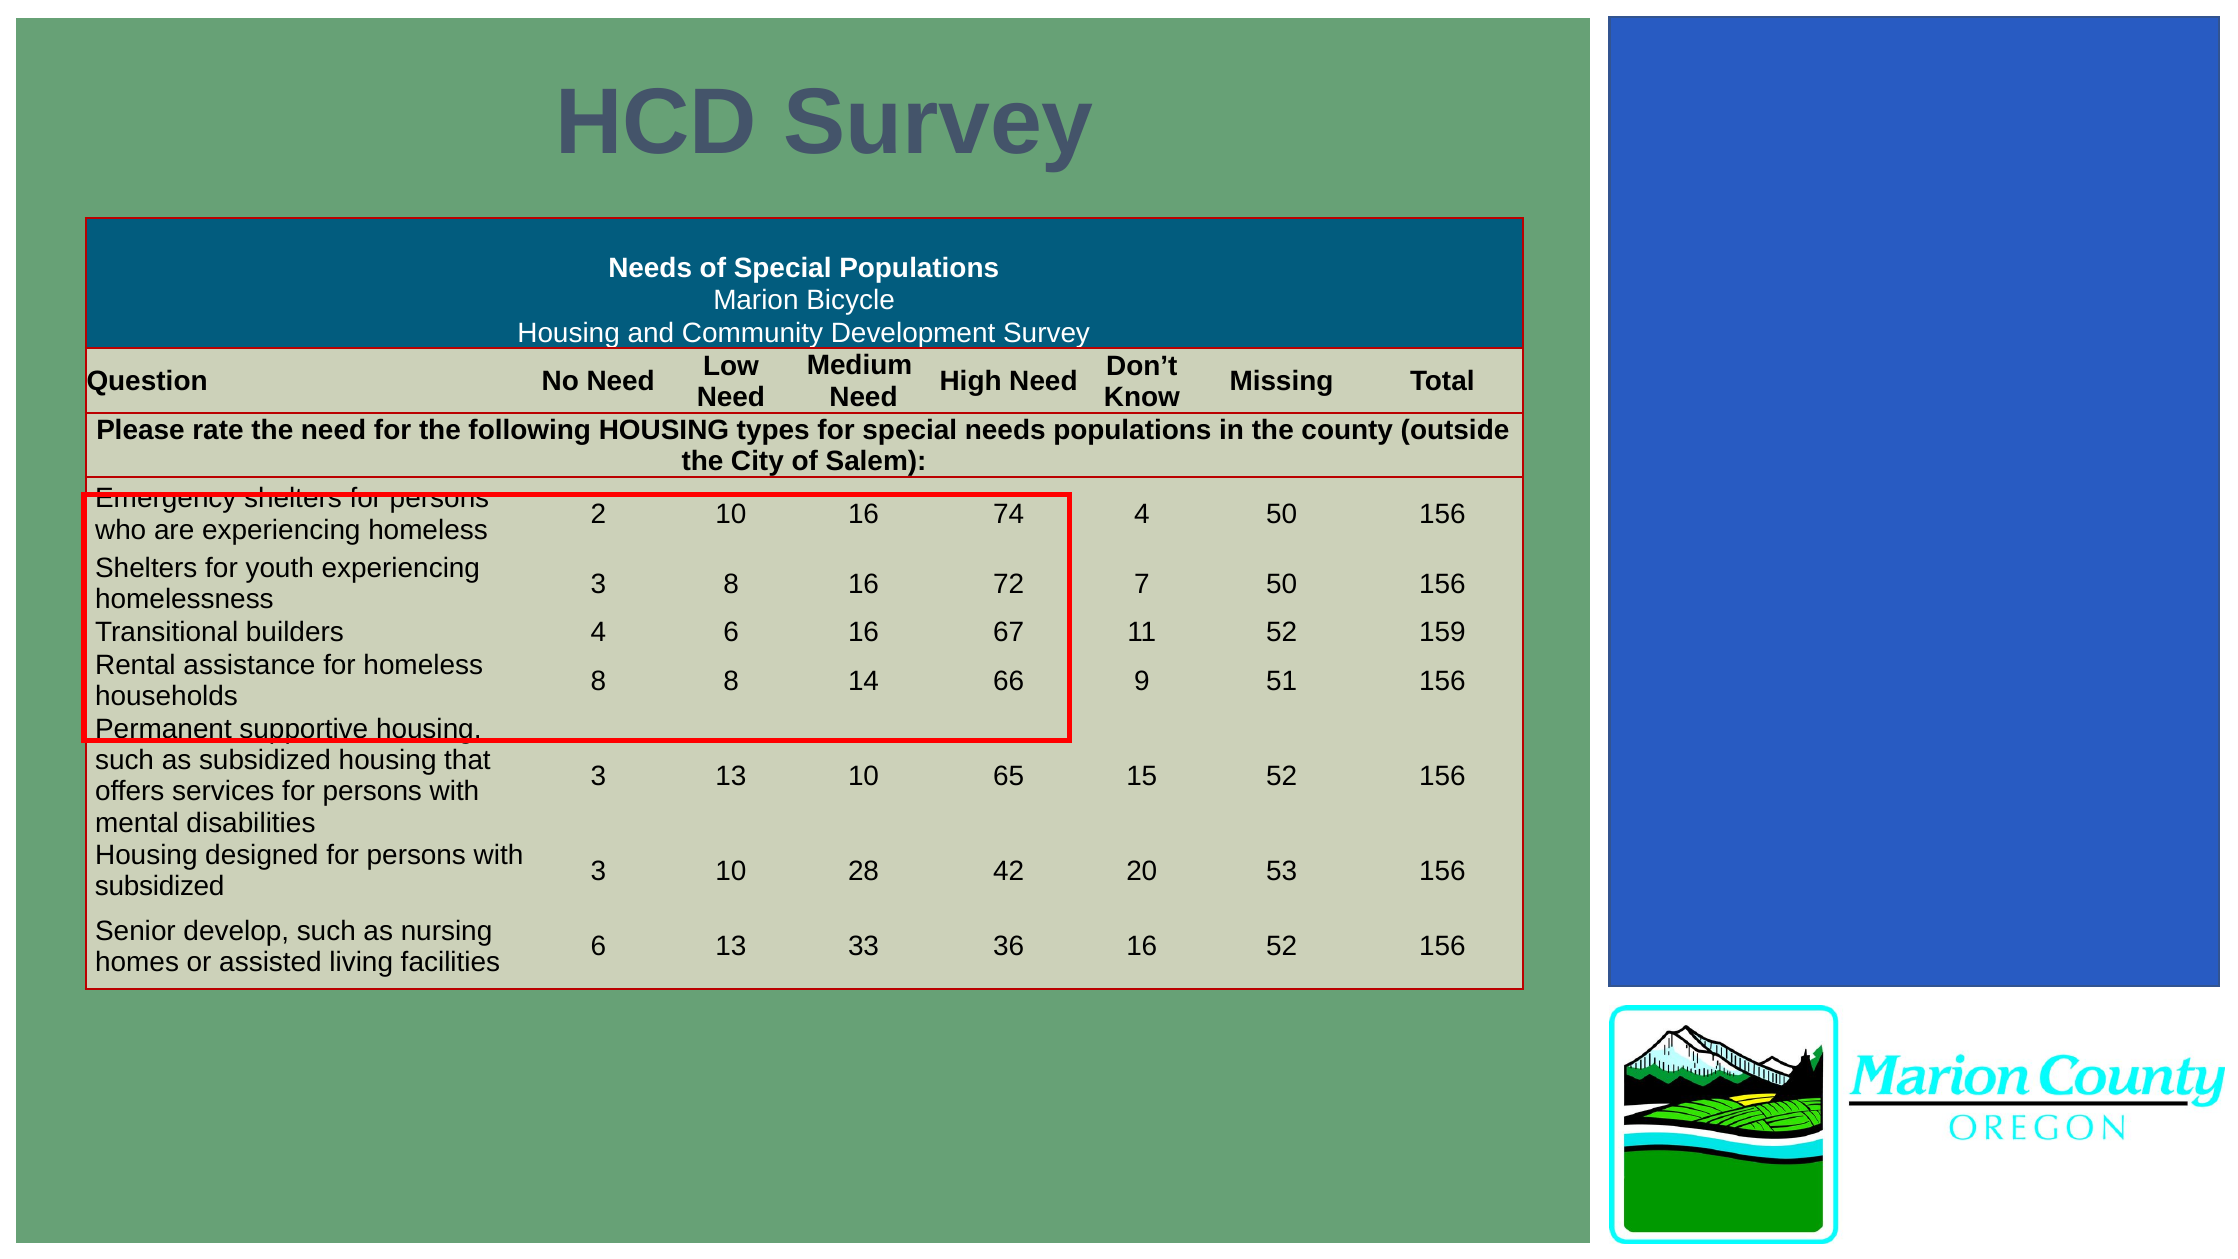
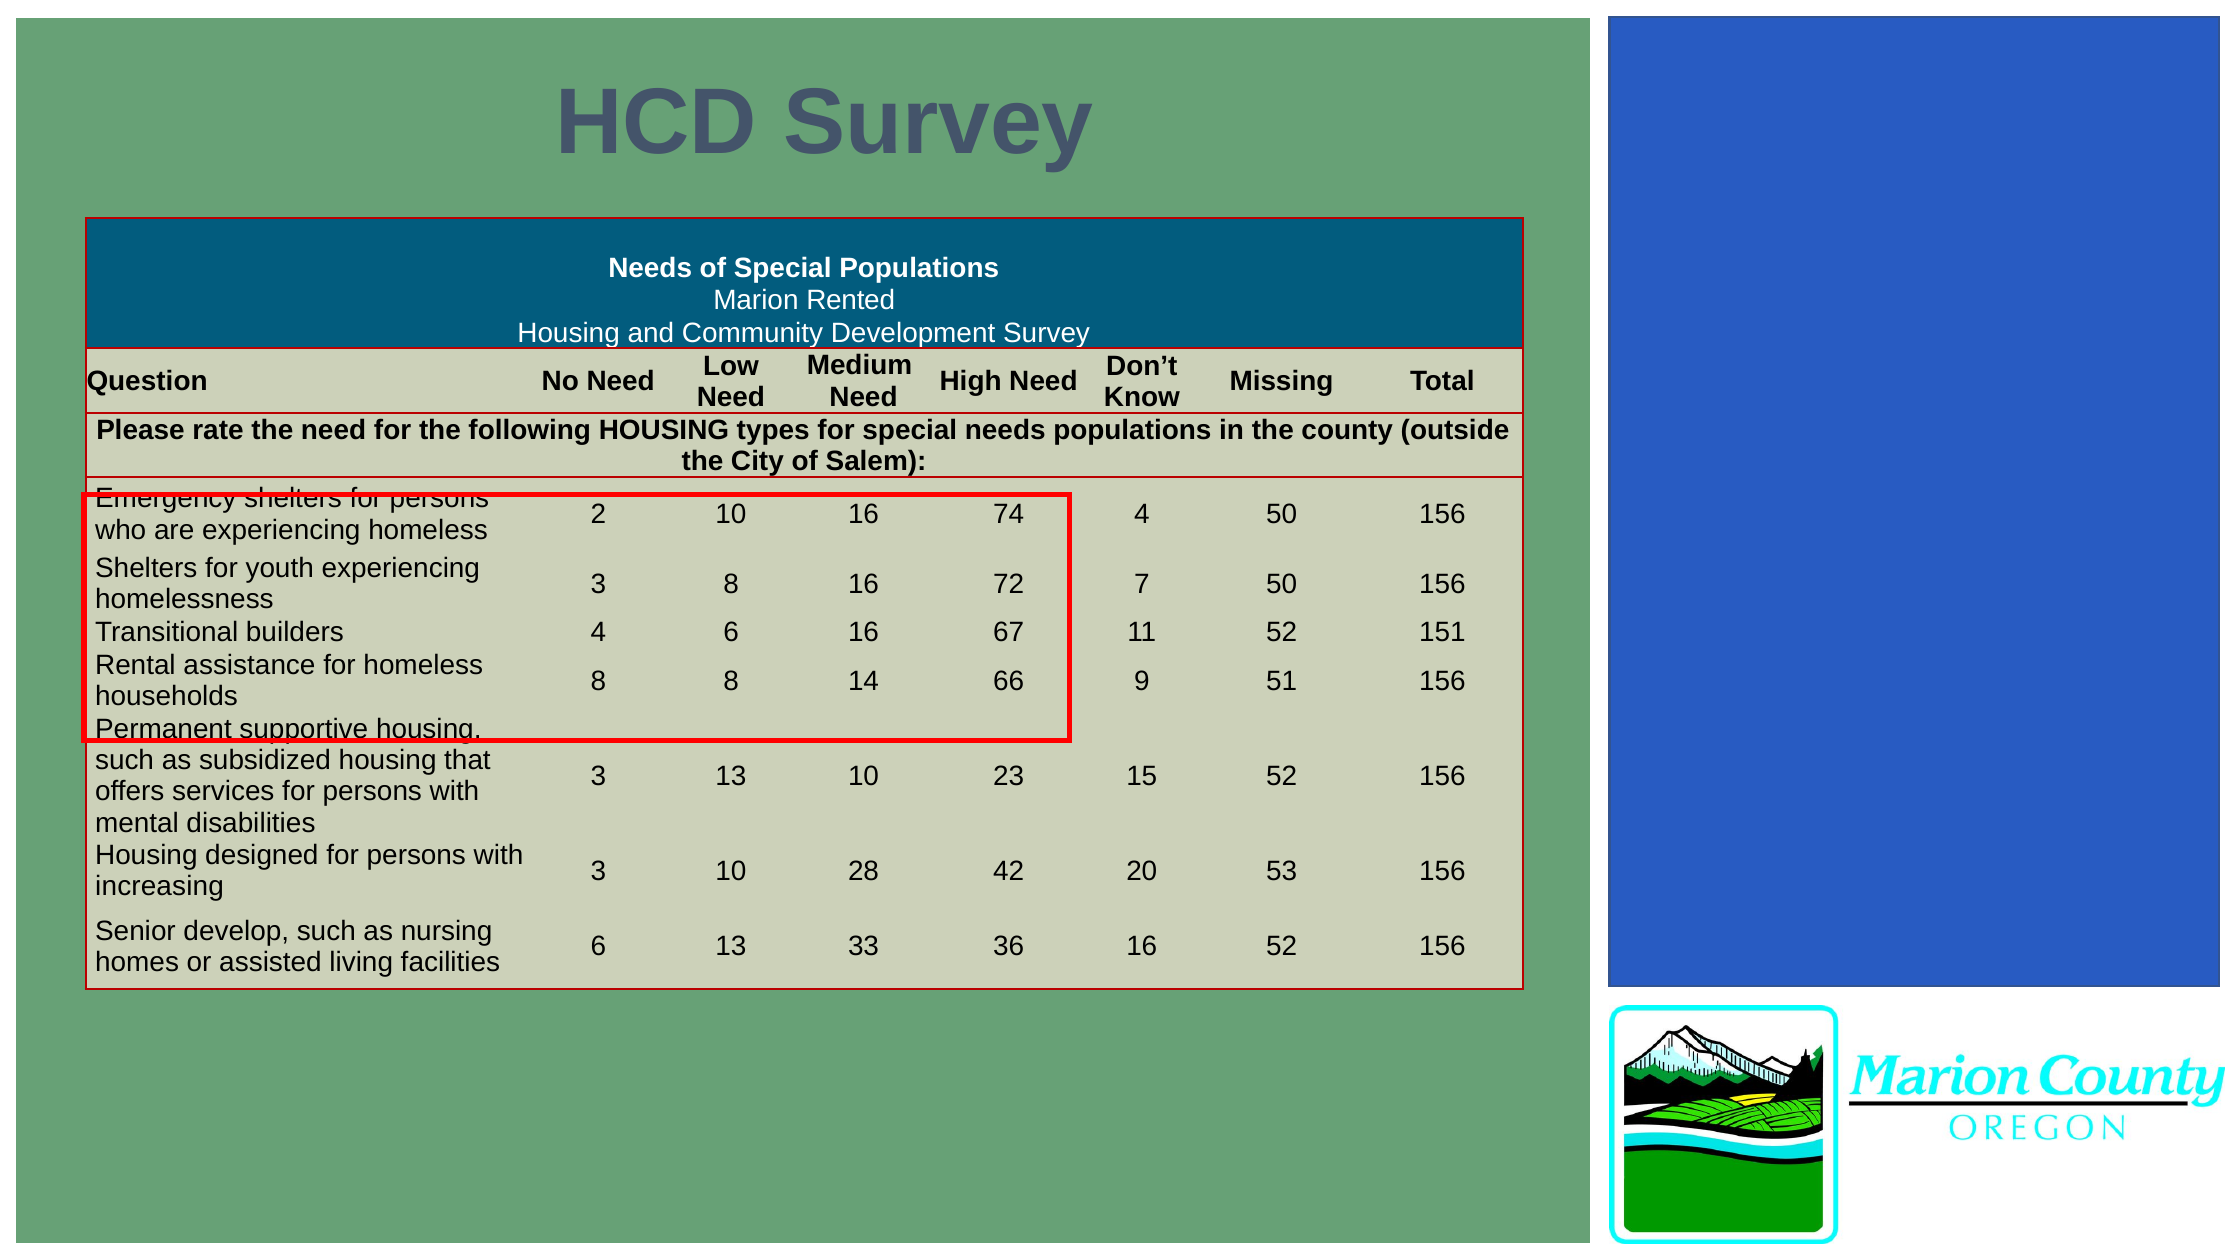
Bicycle: Bicycle -> Rented
159: 159 -> 151
65: 65 -> 23
subsidized at (160, 887): subsidized -> increasing
